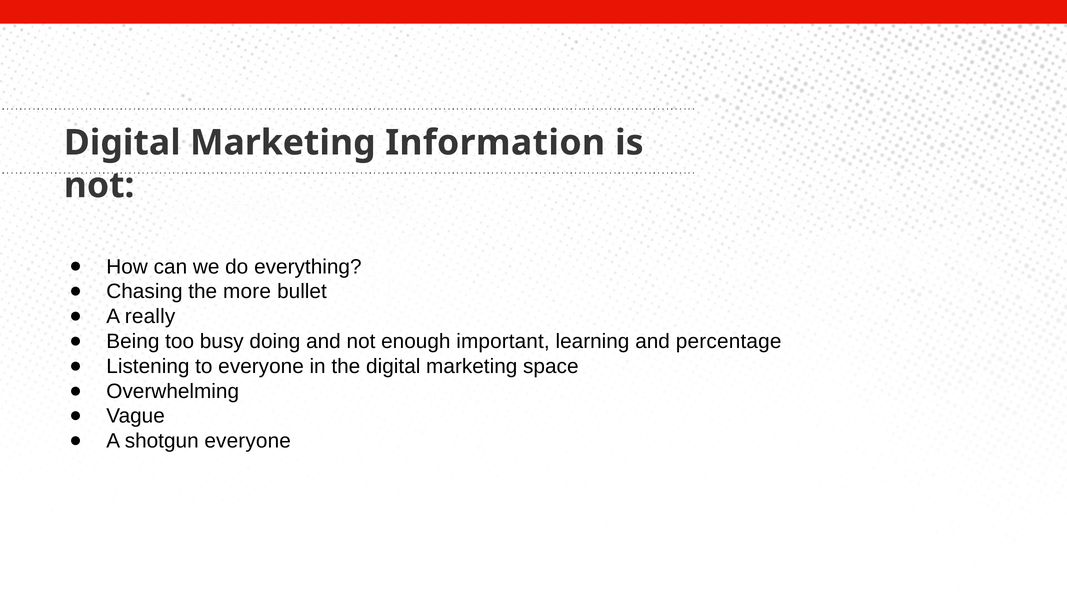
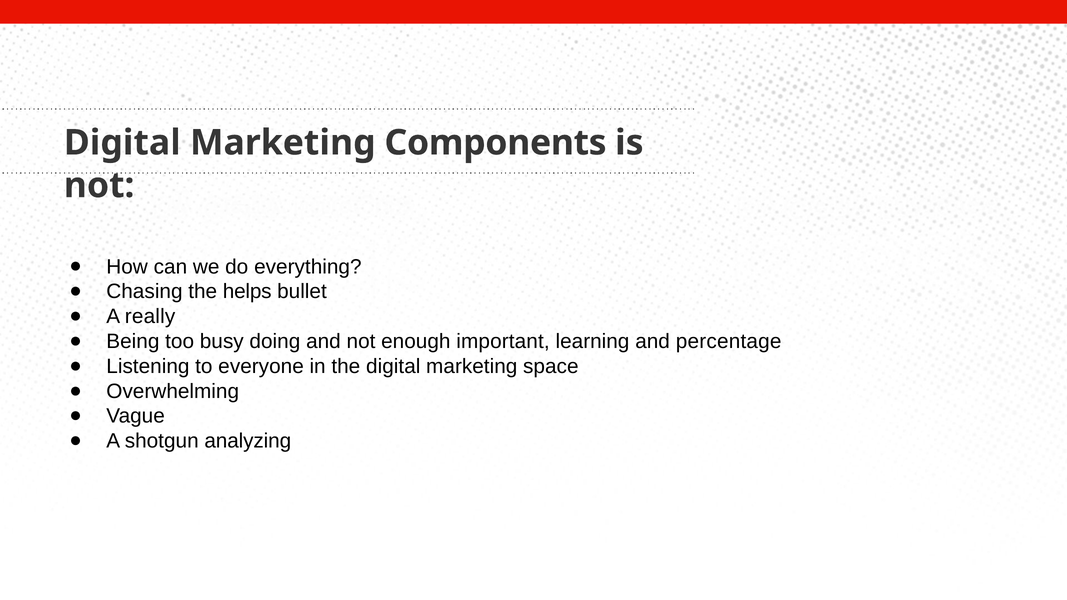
Information: Information -> Components
more: more -> helps
shotgun everyone: everyone -> analyzing
